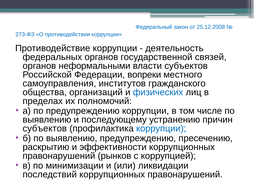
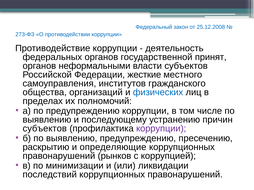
связей: связей -> принят
вопреки: вопреки -> жесткие
коррупции at (161, 129) colour: blue -> purple
эффективности: эффективности -> определяющие
